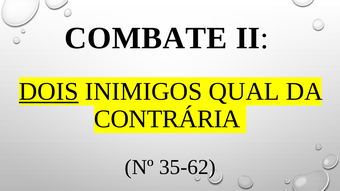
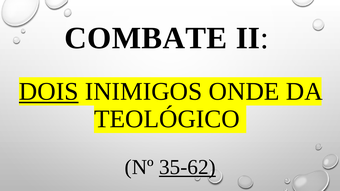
QUAL: QUAL -> ONDE
CONTRÁRIA: CONTRÁRIA -> TEOLÓGICO
35-62 underline: none -> present
